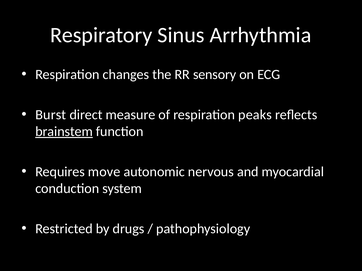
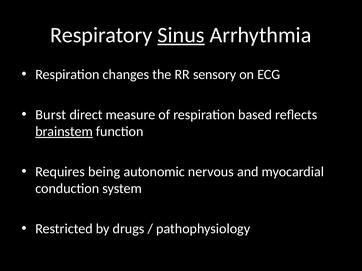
Sinus underline: none -> present
peaks: peaks -> based
move: move -> being
